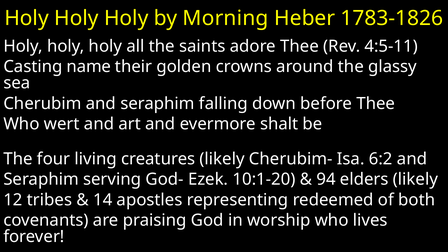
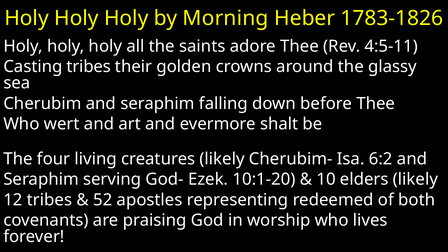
Casting name: name -> tribes
94: 94 -> 10
14: 14 -> 52
